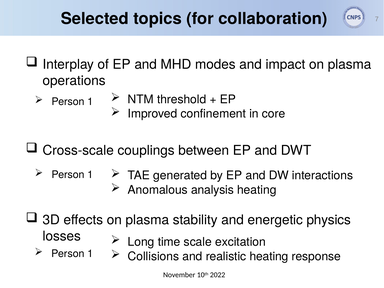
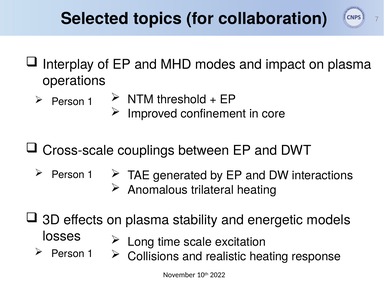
analysis: analysis -> trilateral
physics: physics -> models
